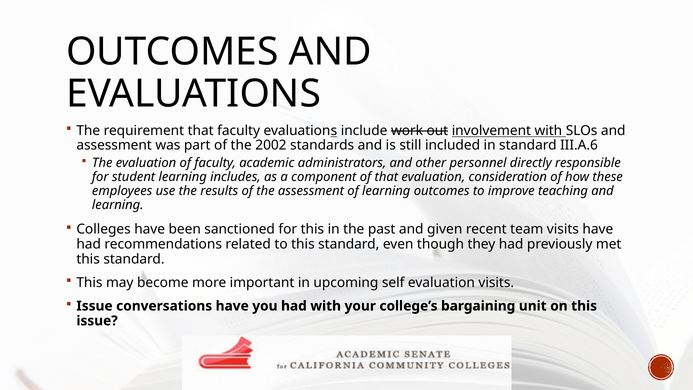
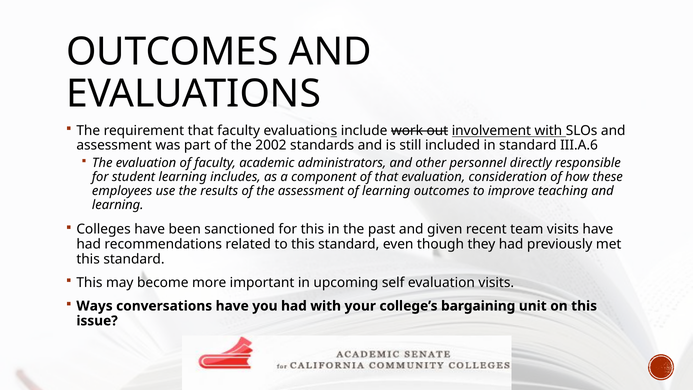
Issue at (95, 306): Issue -> Ways
